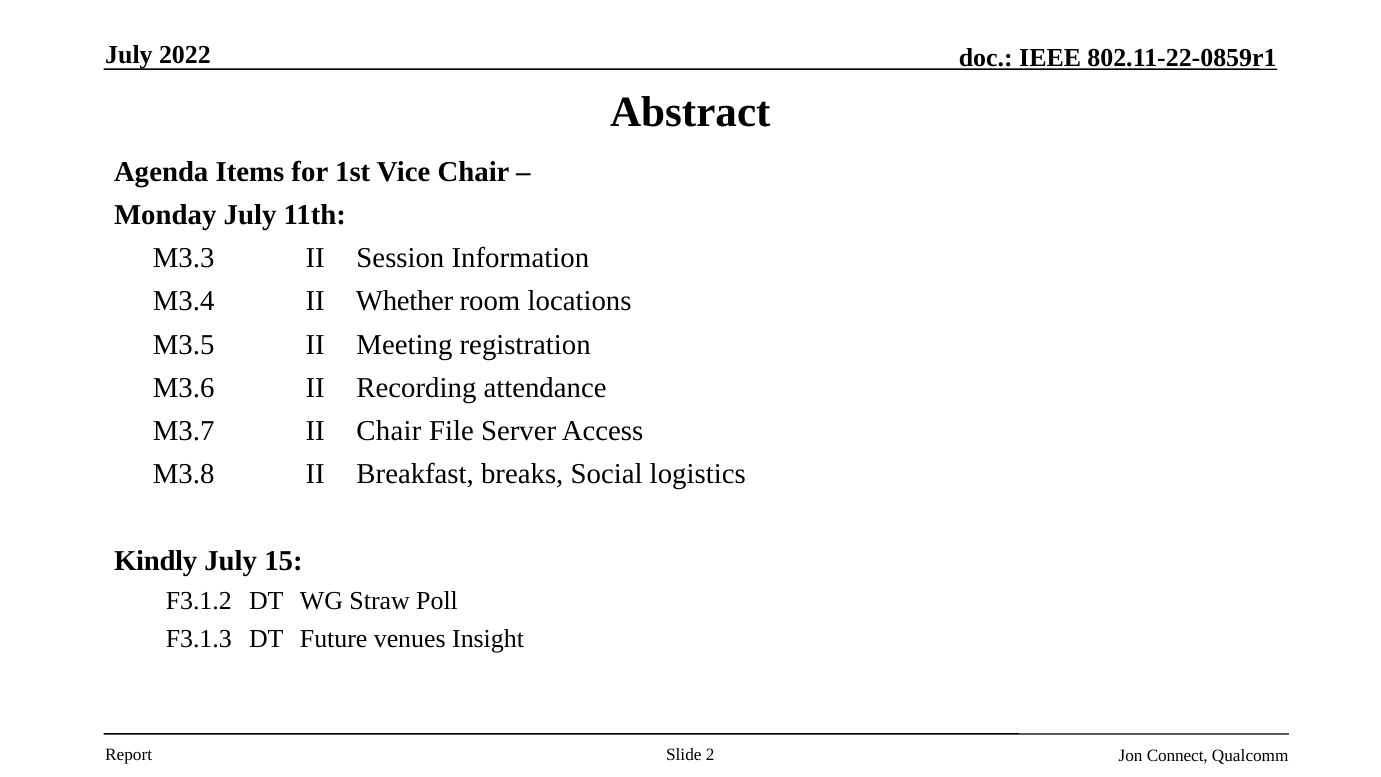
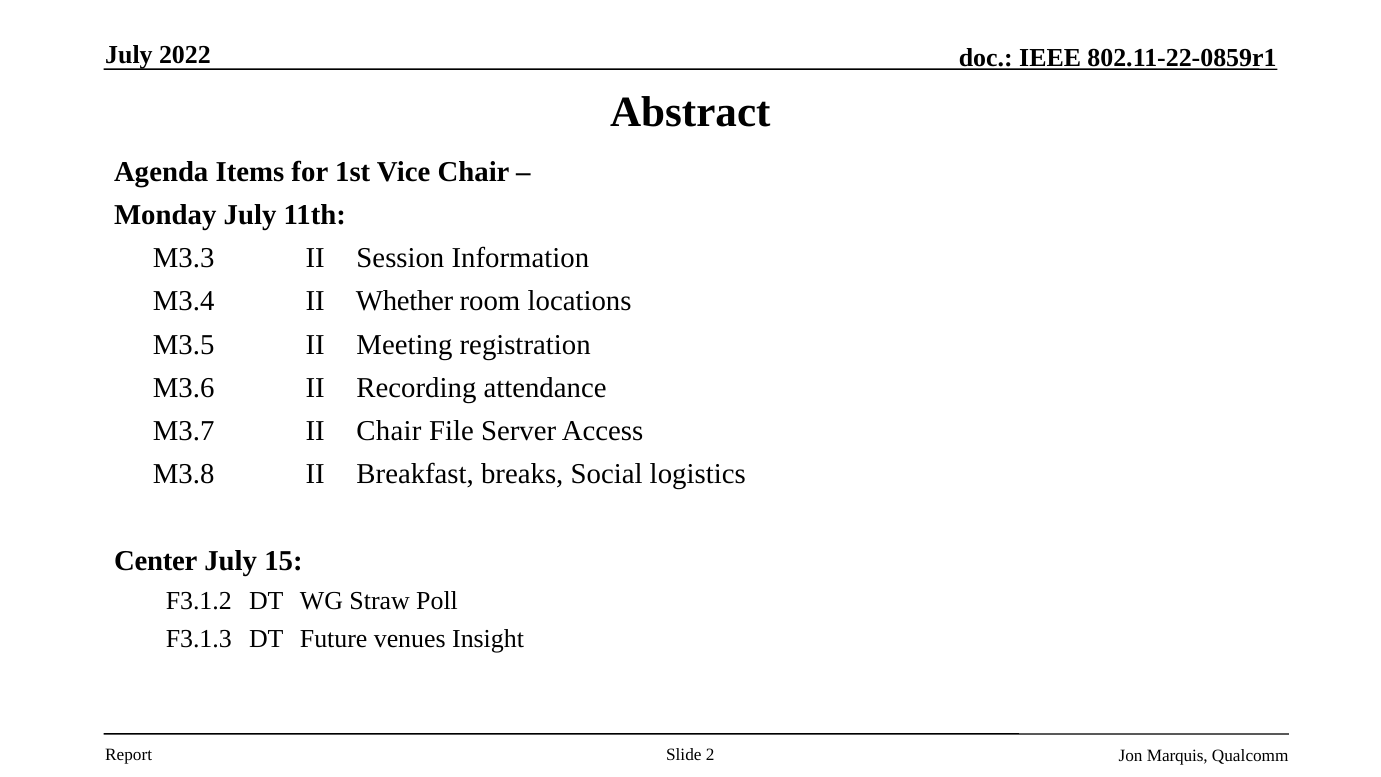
Kindly: Kindly -> Center
Connect: Connect -> Marquis
